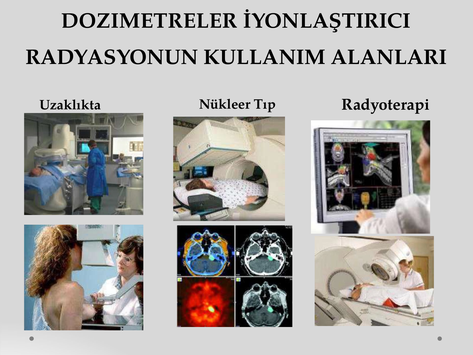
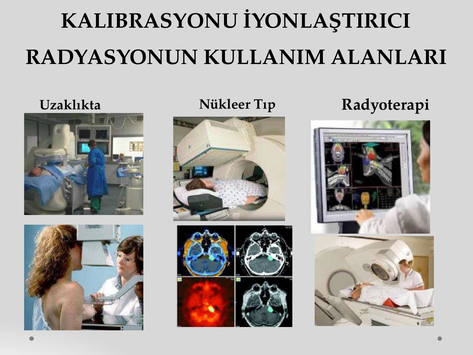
DOZIMETRELER: DOZIMETRELER -> KALIBRASYONU
